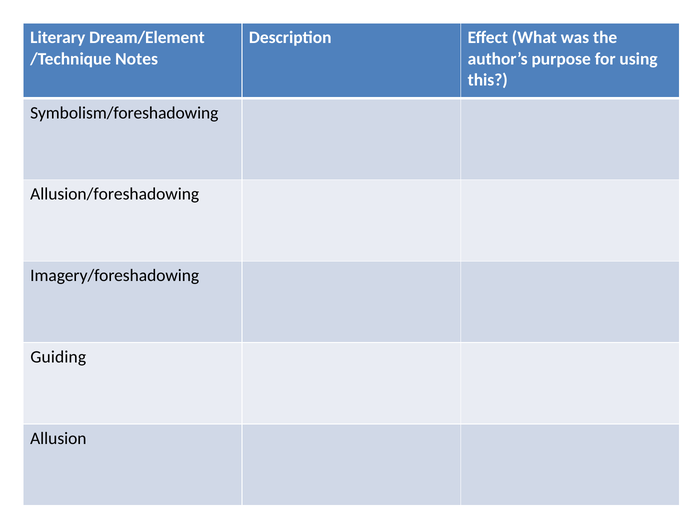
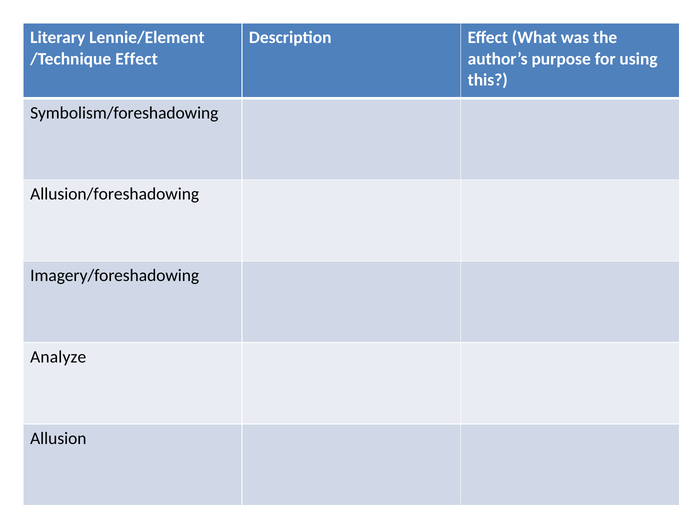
Dream/Element: Dream/Element -> Lennie/Element
/Technique Notes: Notes -> Effect
Guiding: Guiding -> Analyze
